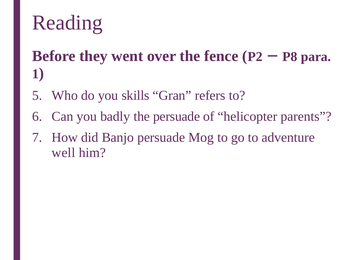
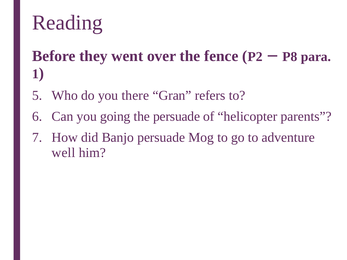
skills: skills -> there
badly: badly -> going
